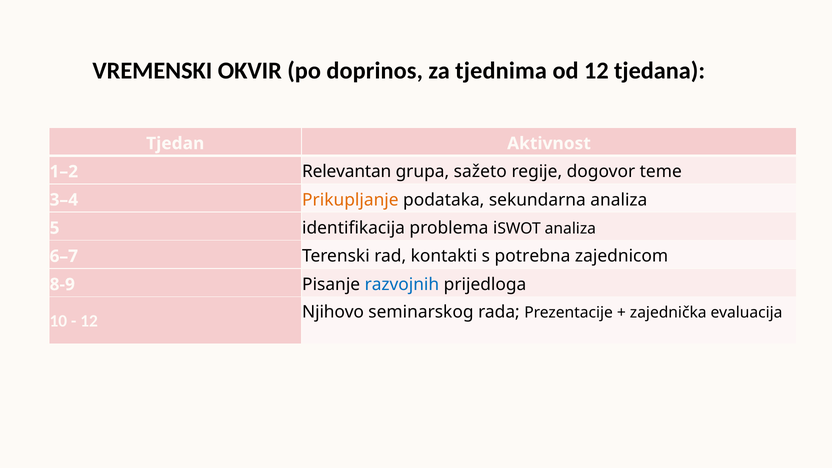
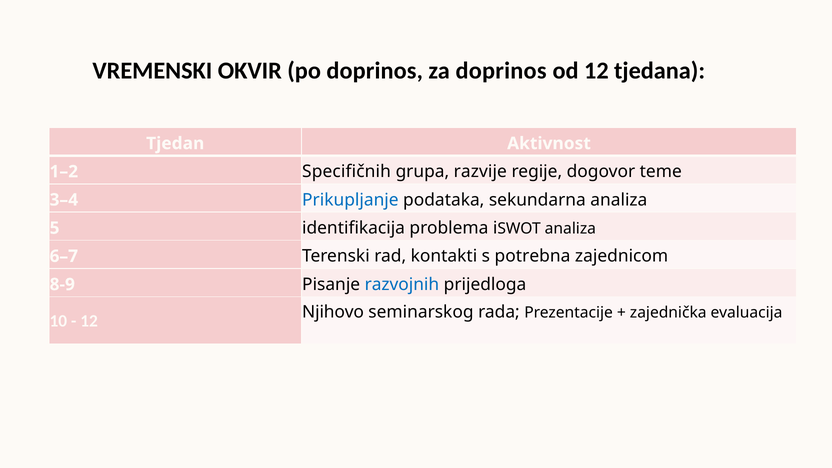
za tjednima: tjednima -> doprinos
Relevantan: Relevantan -> Specifičnih
sažeto: sažeto -> razvije
Prikupljanje colour: orange -> blue
